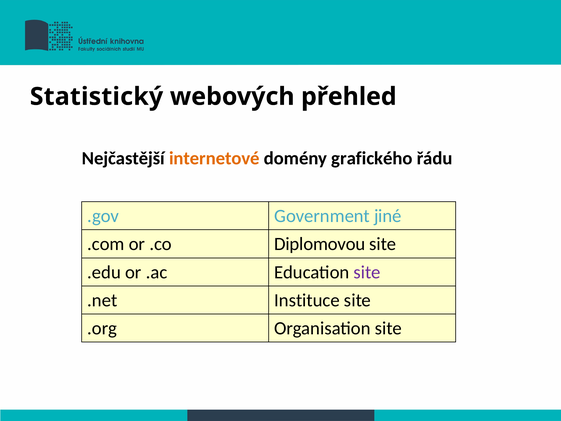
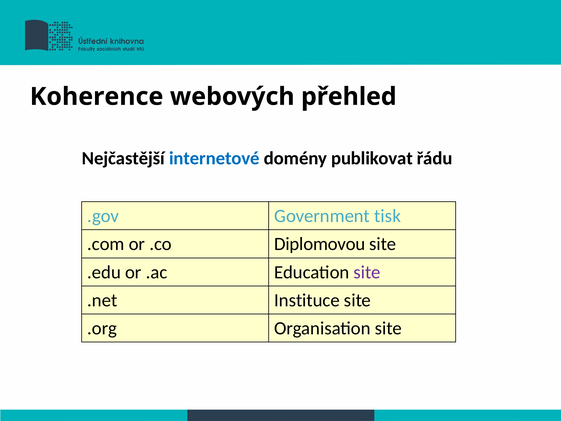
Statistický: Statistický -> Koherence
internetové colour: orange -> blue
grafického: grafického -> publikovat
jiné: jiné -> tisk
